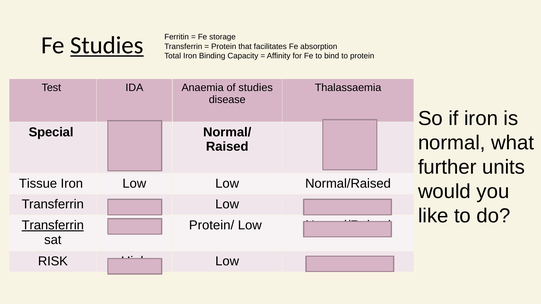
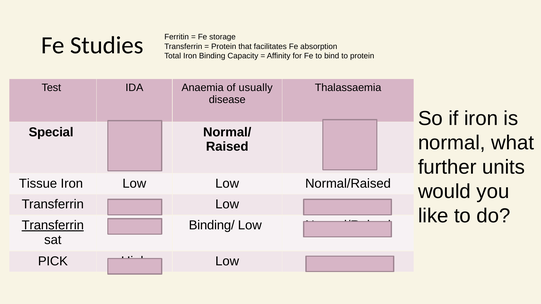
Studies at (107, 45) underline: present -> none
of studies: studies -> usually
Protein/: Protein/ -> Binding/
RISK: RISK -> PICK
